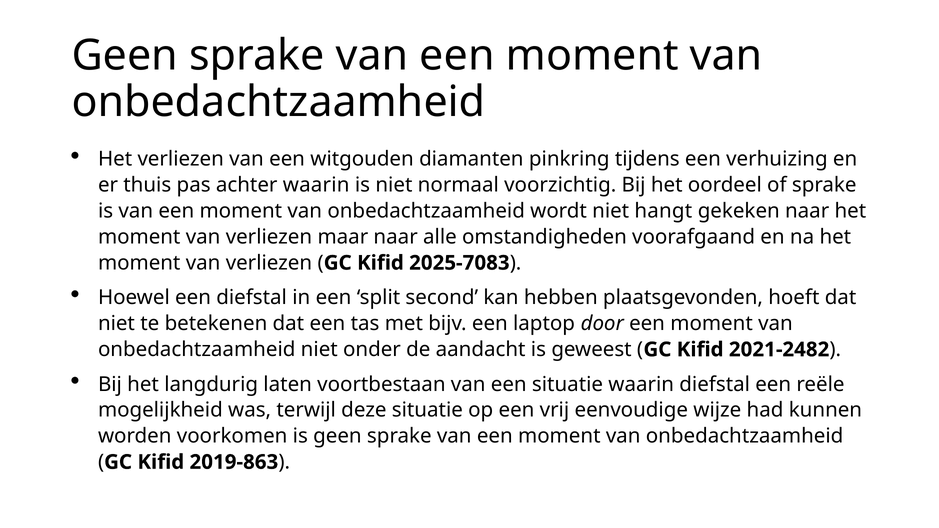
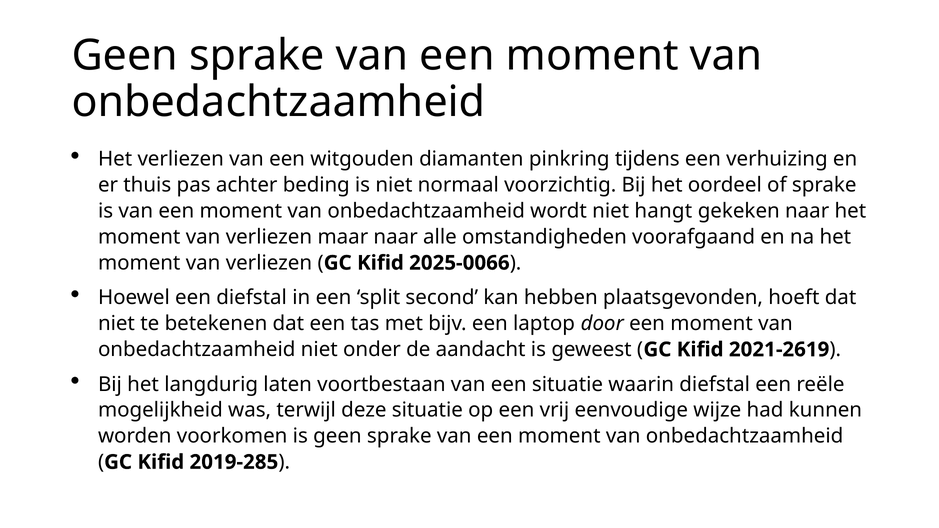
achter waarin: waarin -> beding
2025-7083: 2025-7083 -> 2025-0066
2021-2482: 2021-2482 -> 2021-2619
2019-863: 2019-863 -> 2019-285
